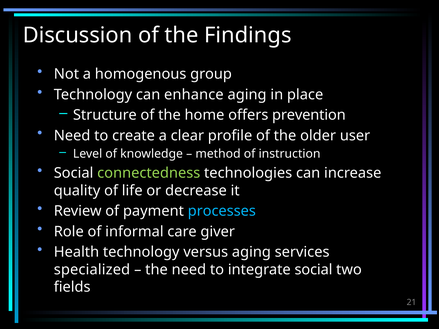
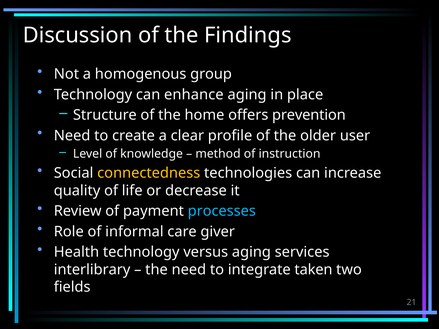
connectedness colour: light green -> yellow
specialized: specialized -> interlibrary
integrate social: social -> taken
